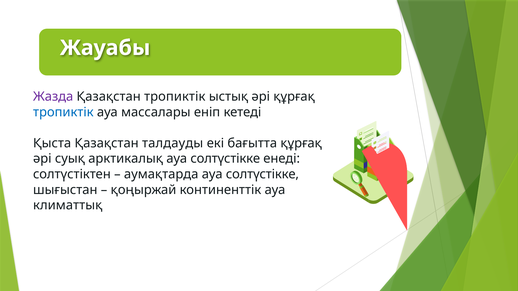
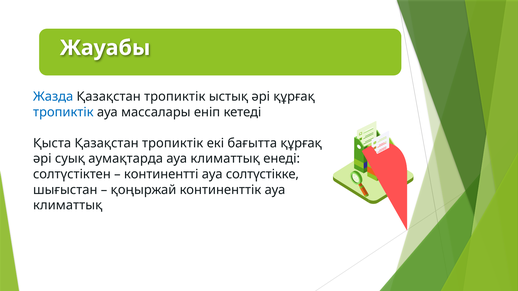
Жазда colour: purple -> blue
Қыста Қазақстан талдауды: талдауды -> тропиктік
арктикалық: арктикалық -> аумақтарда
солтүстікке at (225, 159): солтүстікке -> климаттық
аумақтарда: аумақтарда -> континентті
